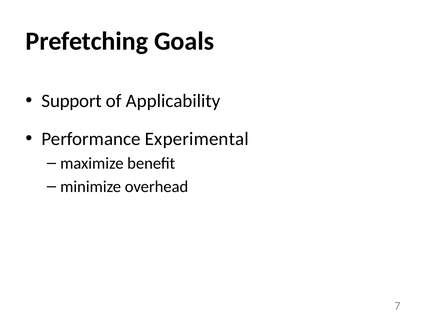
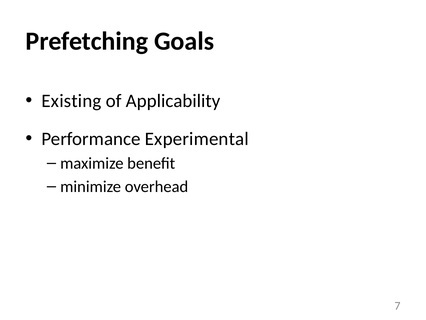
Support: Support -> Existing
